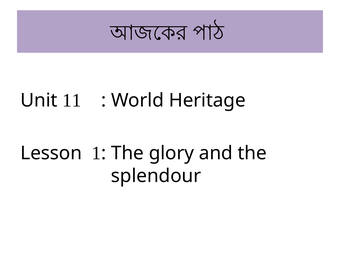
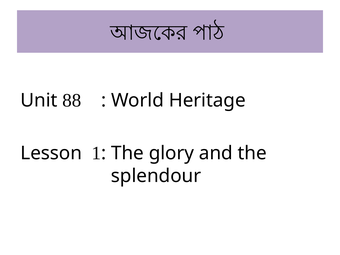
11: 11 -> 88
